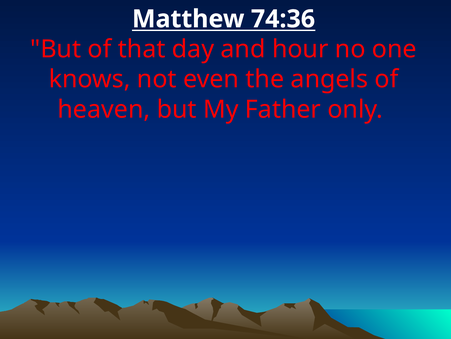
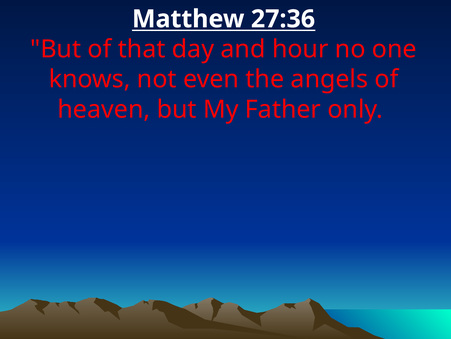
74:36: 74:36 -> 27:36
